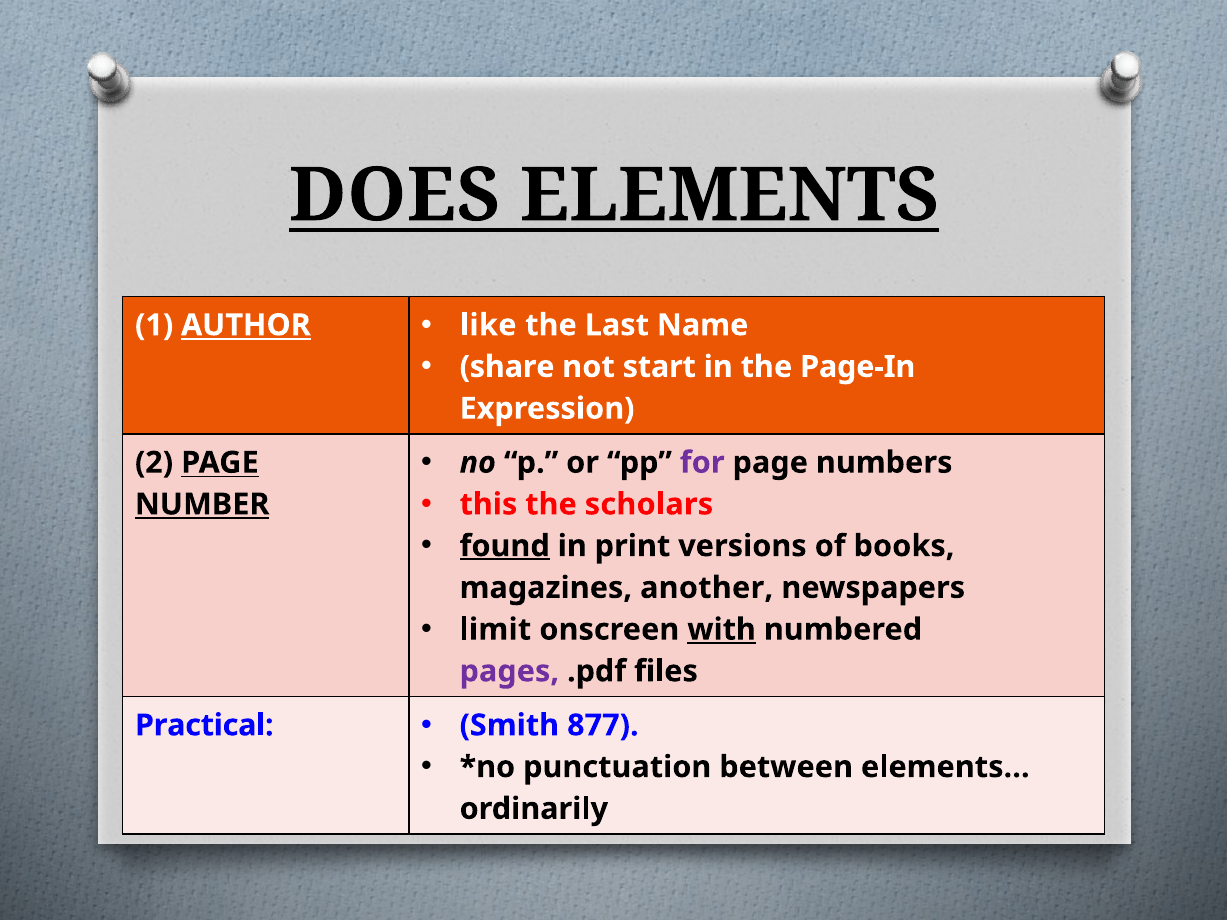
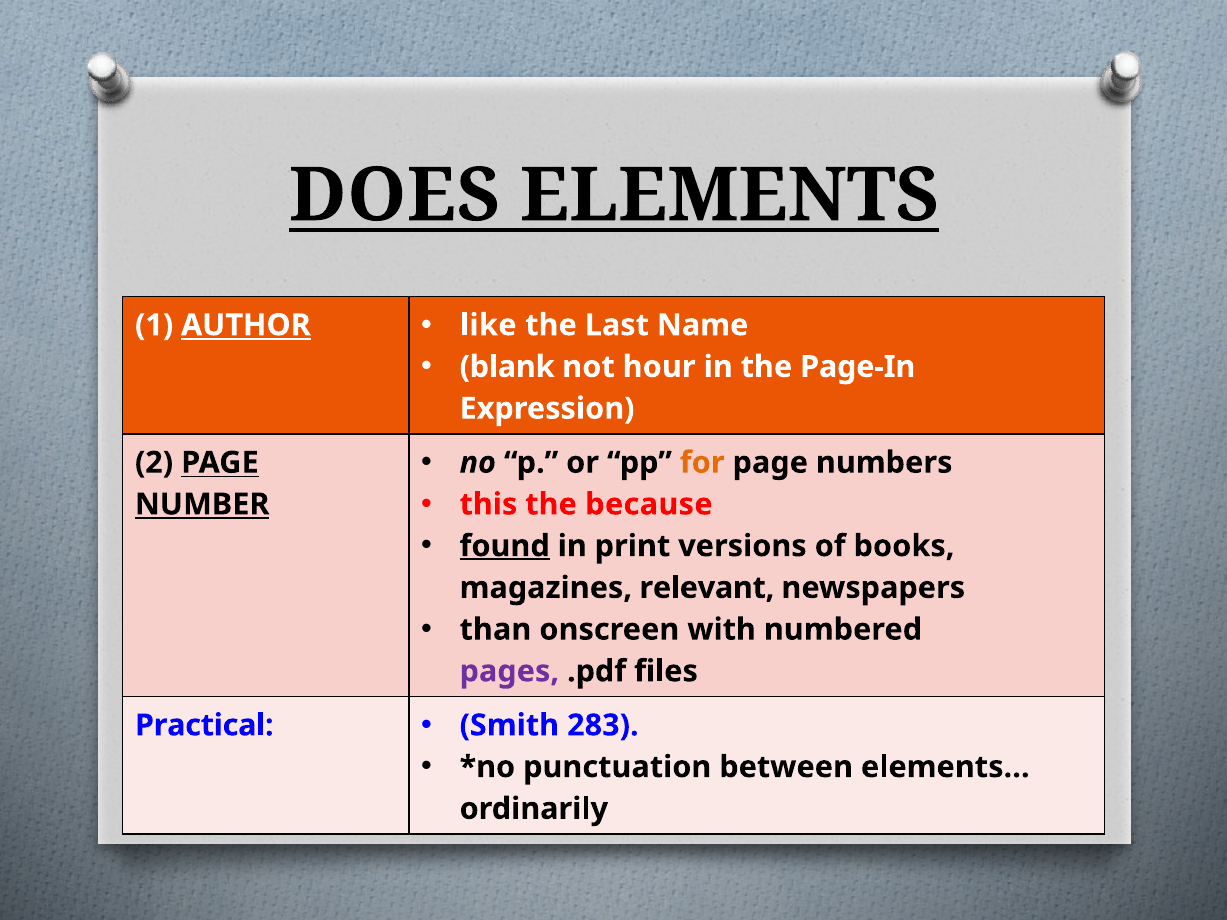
share: share -> blank
start: start -> hour
for colour: purple -> orange
scholars: scholars -> because
another: another -> relevant
limit: limit -> than
with underline: present -> none
877: 877 -> 283
